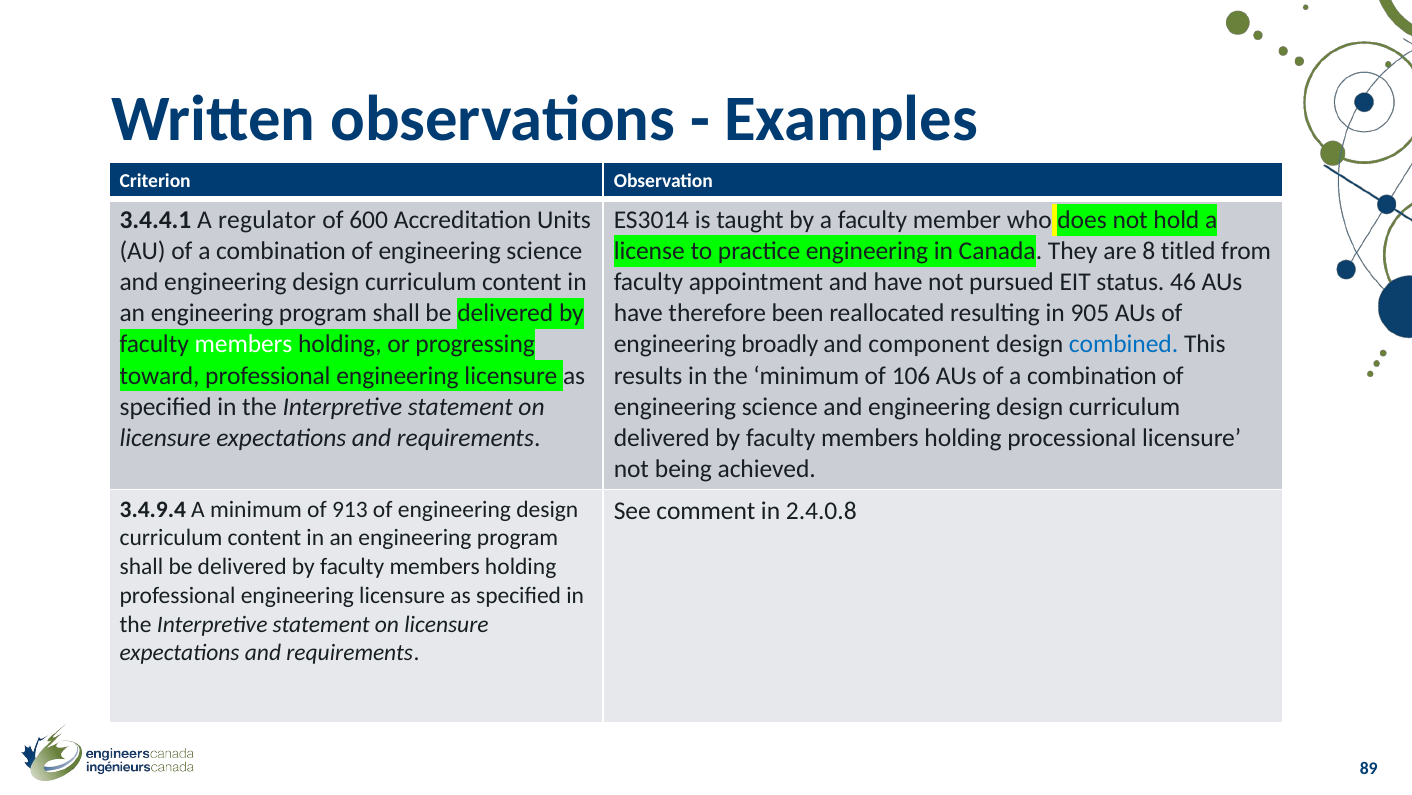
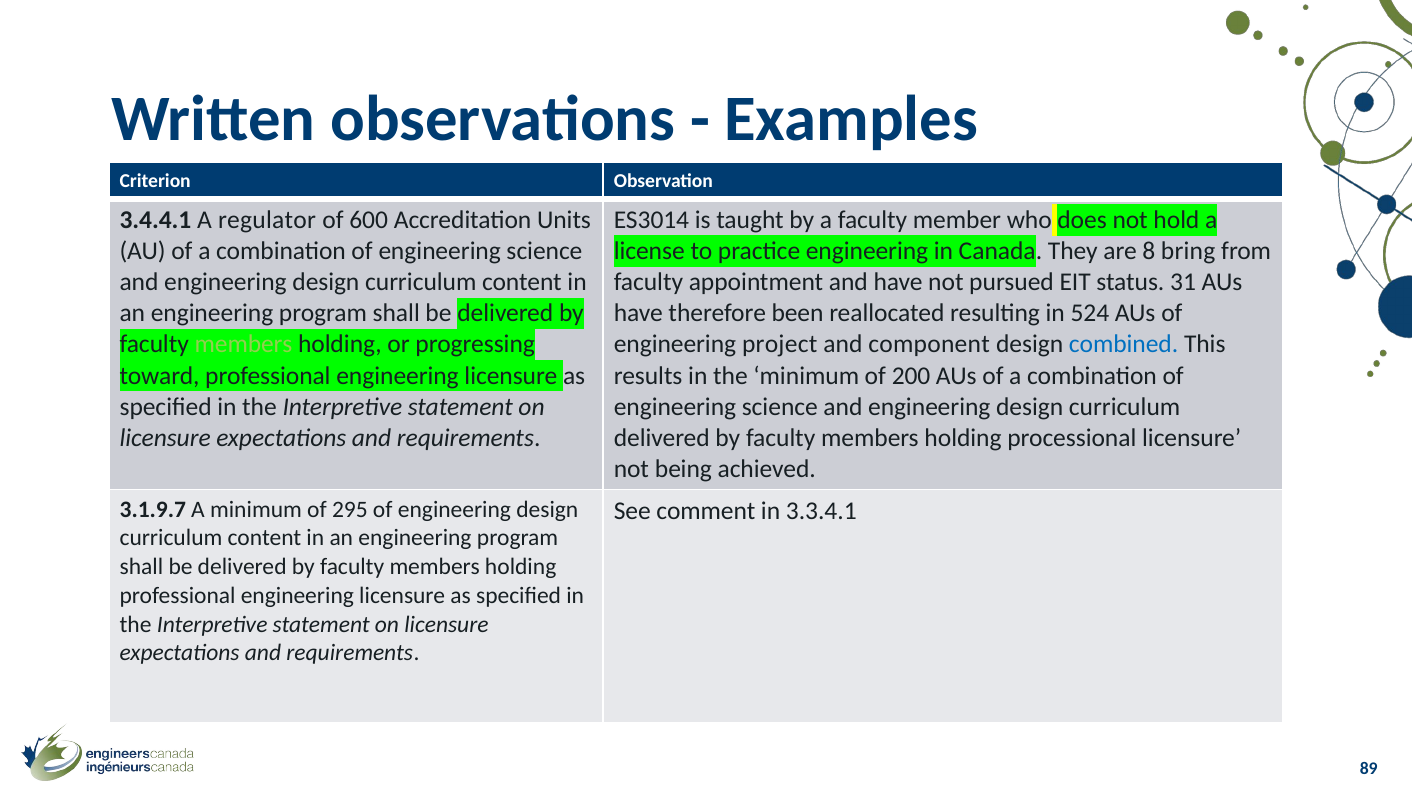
titled: titled -> bring
46: 46 -> 31
905: 905 -> 524
members at (244, 344) colour: white -> light green
broadly: broadly -> project
106: 106 -> 200
3.4.9.4: 3.4.9.4 -> 3.1.9.7
913: 913 -> 295
2.4.0.8: 2.4.0.8 -> 3.3.4.1
